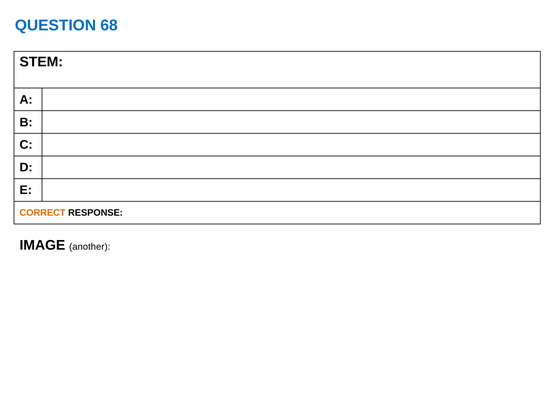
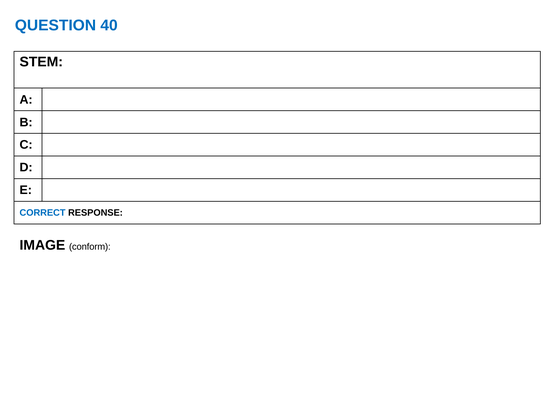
68: 68 -> 40
CORRECT colour: orange -> blue
another: another -> conform
